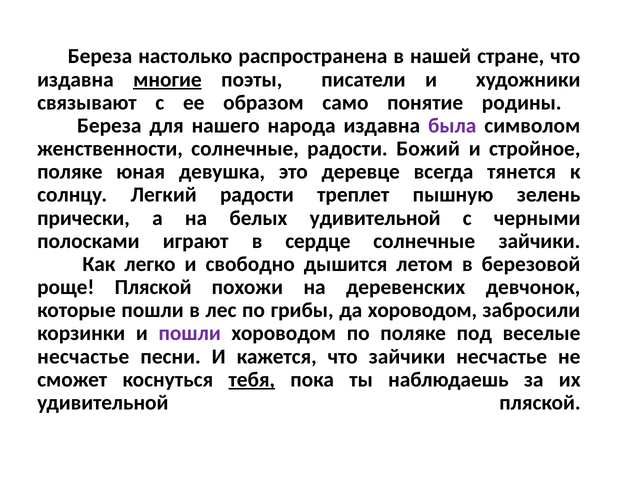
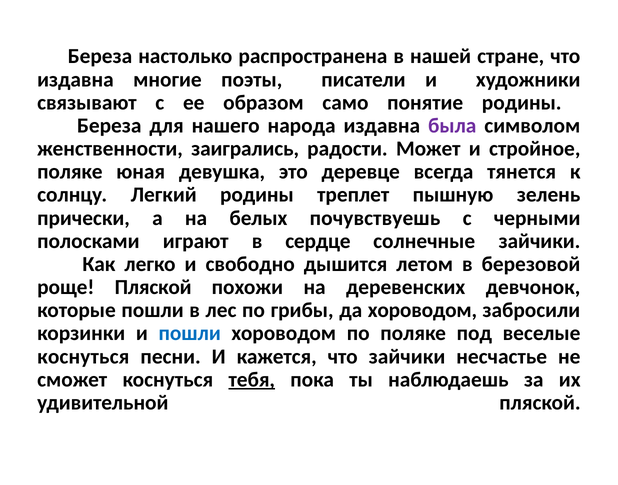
многие underline: present -> none
женственности солнечные: солнечные -> заигрались
Божий: Божий -> Может
Легкий радости: радости -> родины
белых удивительной: удивительной -> почувствуешь
пошли at (190, 333) colour: purple -> blue
несчастье at (83, 356): несчастье -> коснуться
